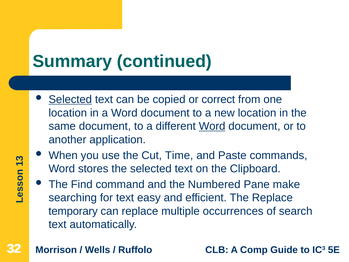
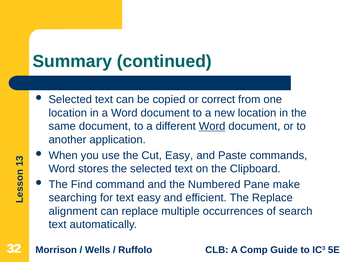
Selected at (70, 99) underline: present -> none
Cut Time: Time -> Easy
temporary: temporary -> alignment
